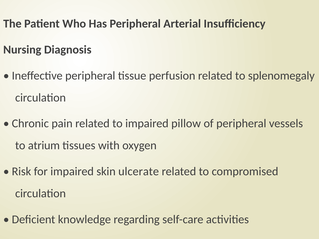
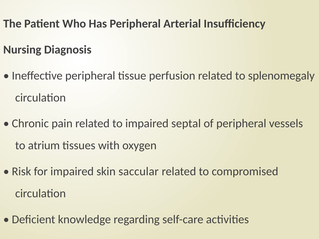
pillow: pillow -> septal
ulcerate: ulcerate -> saccular
